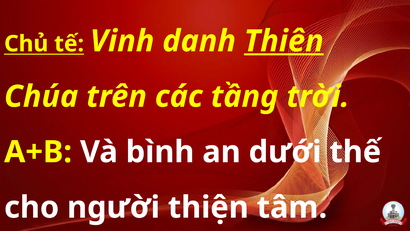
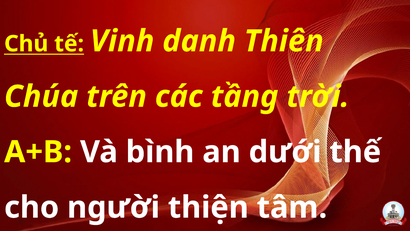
Thiên underline: present -> none
